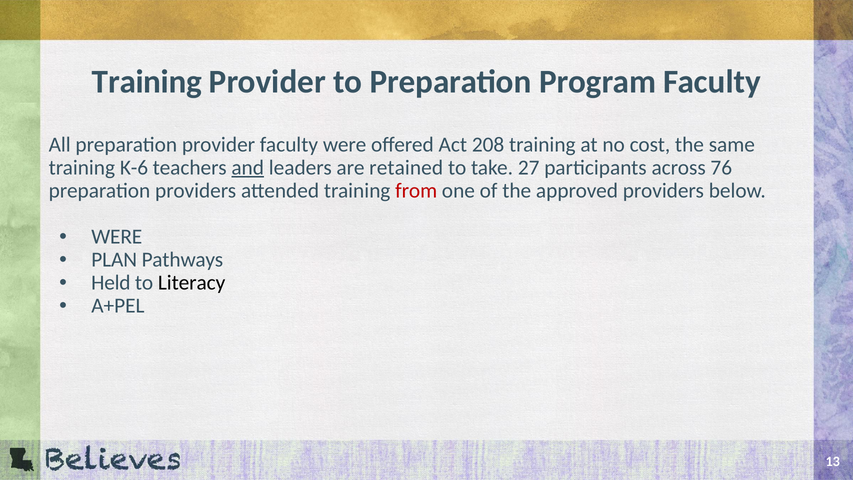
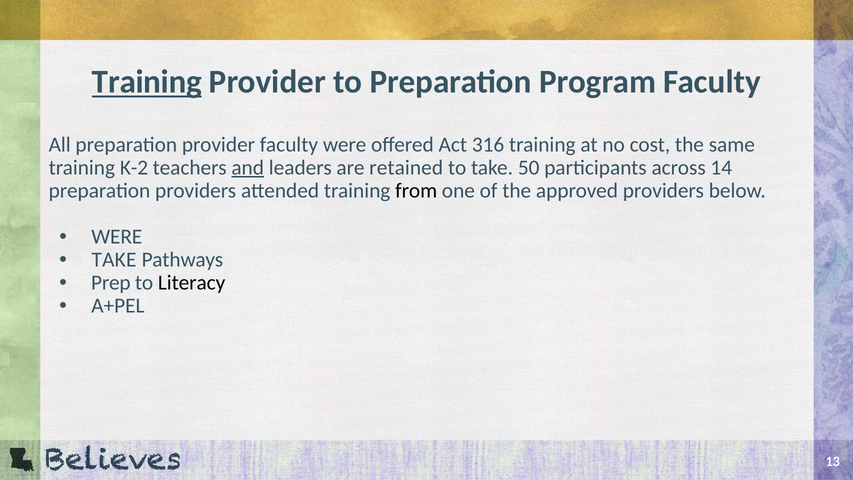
Training at (147, 82) underline: none -> present
208: 208 -> 316
K-6: K-6 -> K-2
27: 27 -> 50
76: 76 -> 14
from colour: red -> black
PLAN at (114, 260): PLAN -> TAKE
Held: Held -> Prep
